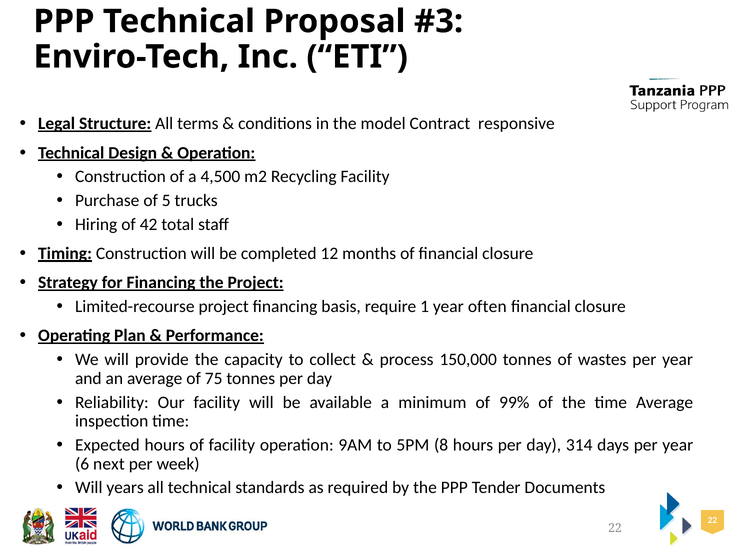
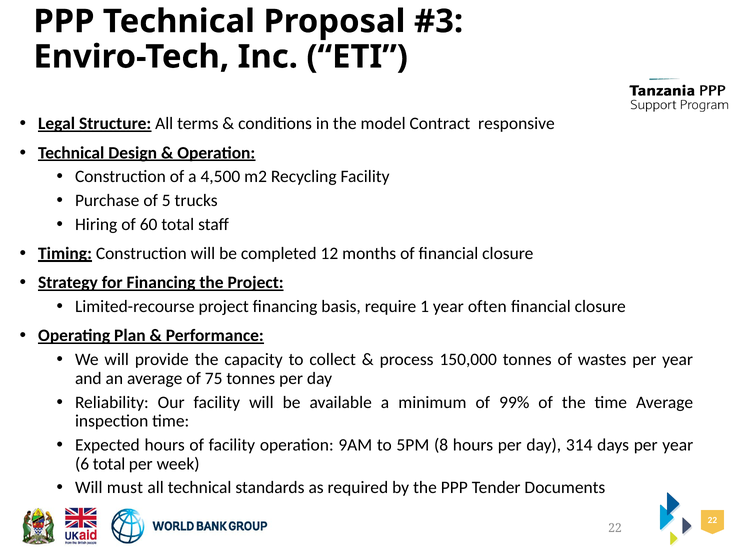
42: 42 -> 60
6 next: next -> total
years: years -> must
